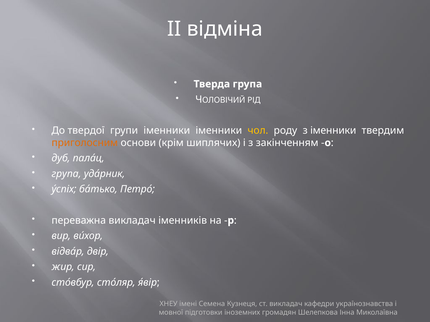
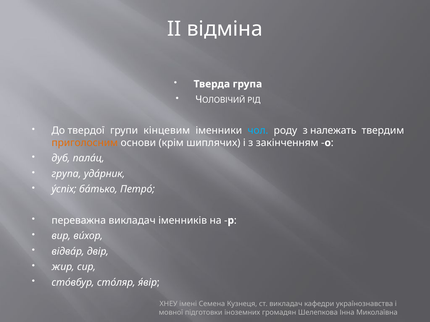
групи іменники: іменники -> кінцевим
чол colour: yellow -> light blue
з іменники: іменники -> належать
